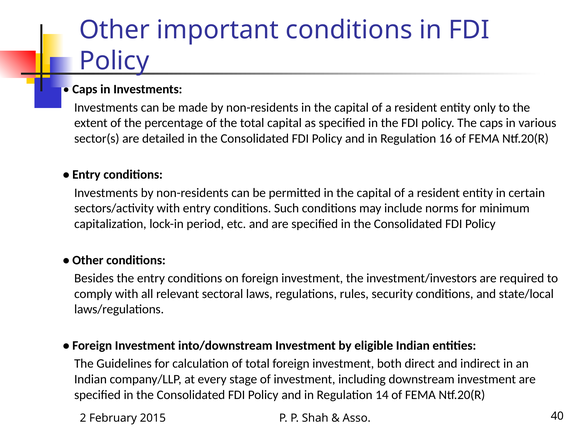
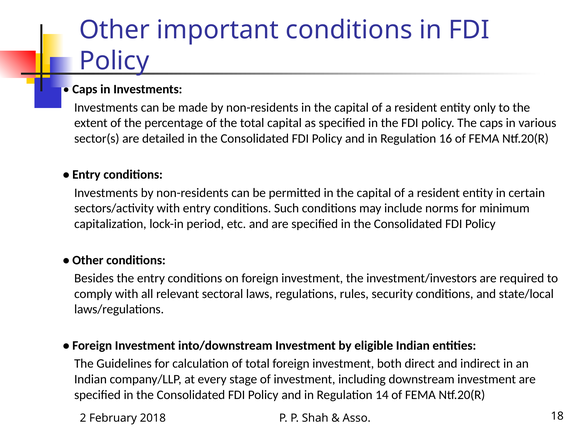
2015: 2015 -> 2018
40: 40 -> 18
